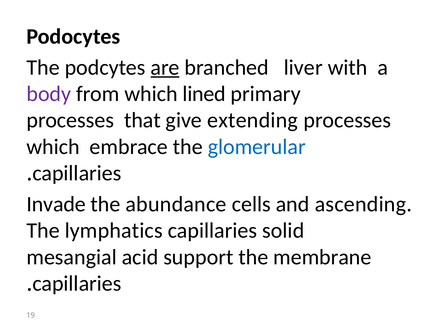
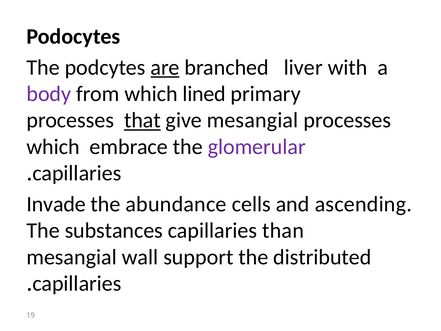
that underline: none -> present
give extending: extending -> mesangial
glomerular colour: blue -> purple
lymphatics: lymphatics -> substances
solid: solid -> than
acid: acid -> wall
membrane: membrane -> distributed
